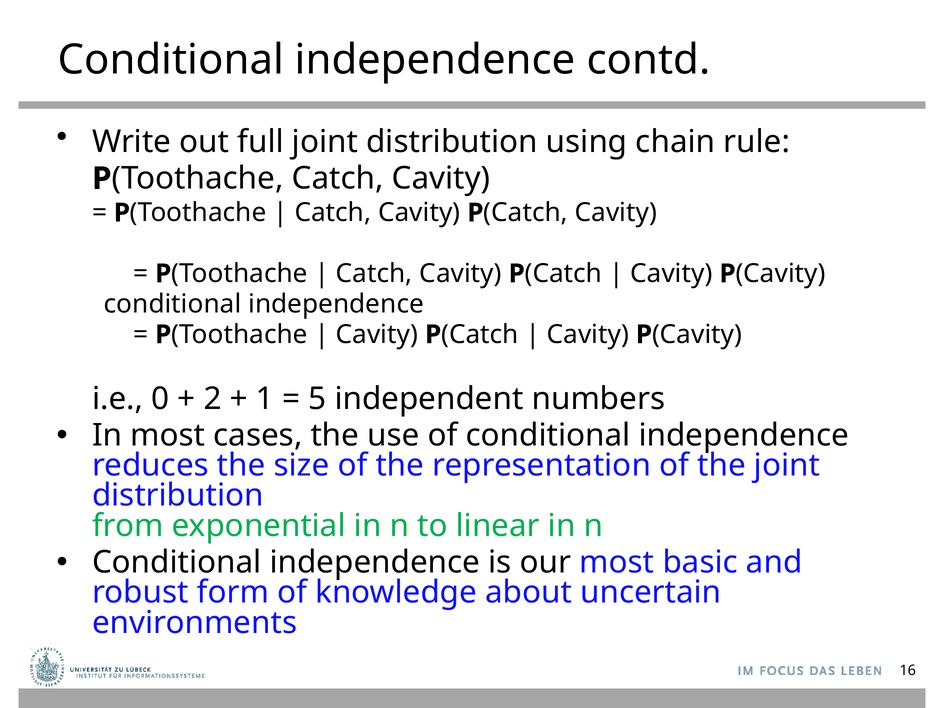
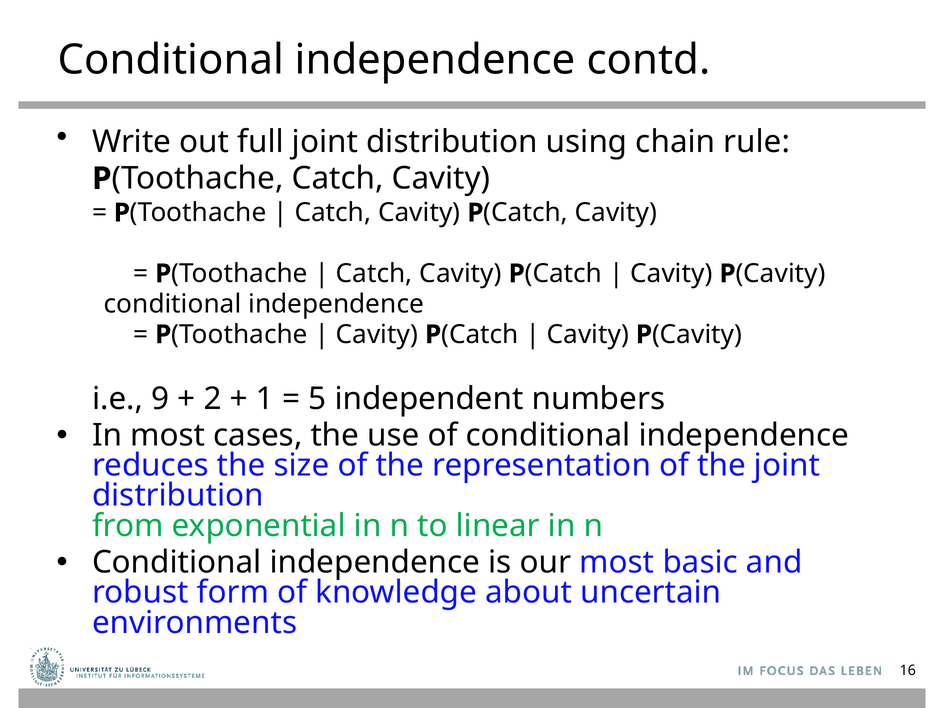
0: 0 -> 9
